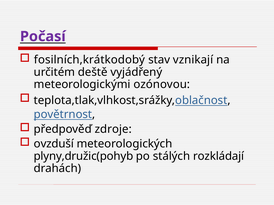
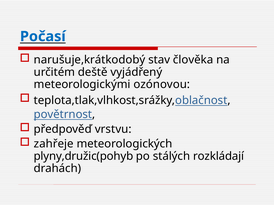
Počasí colour: purple -> blue
fosilních,krátkodobý: fosilních,krátkodobý -> narušuje,krátkodobý
vznikají: vznikají -> člověka
zdroje: zdroje -> vrstvu
ovzduší: ovzduší -> zahřeje
